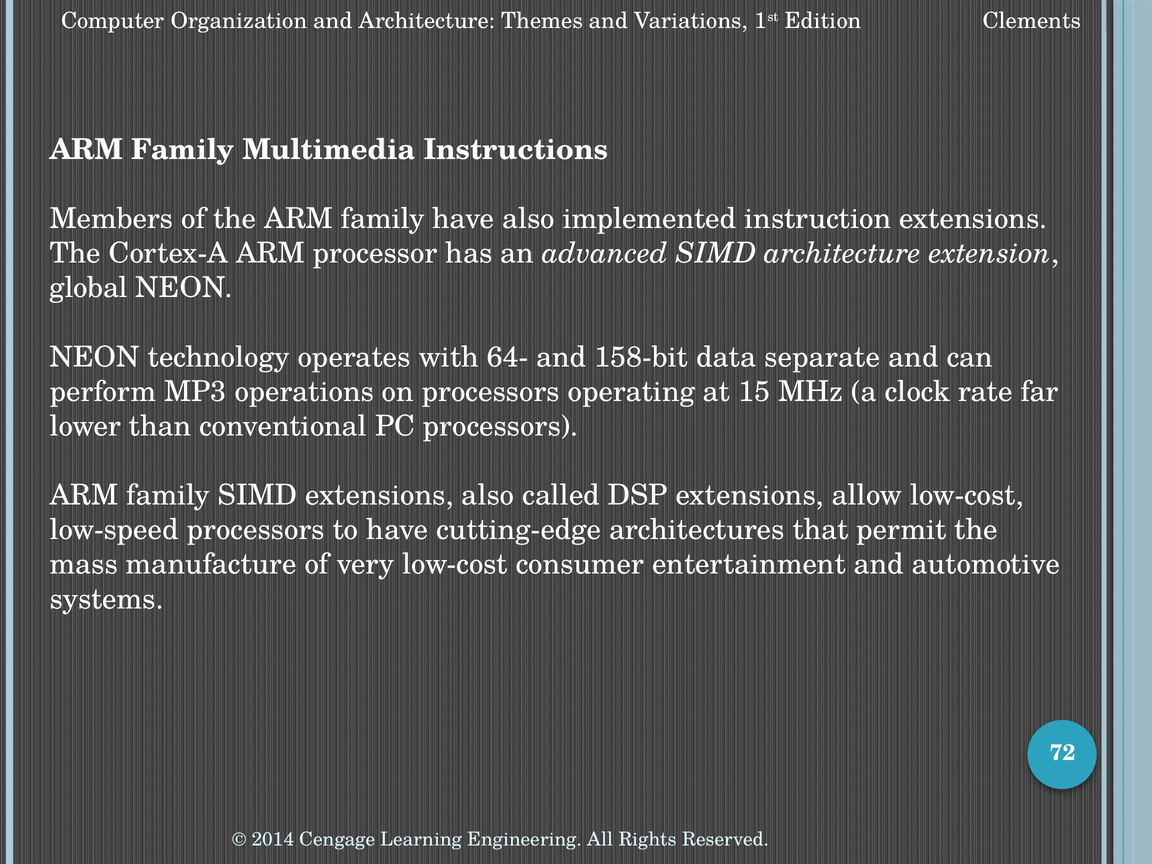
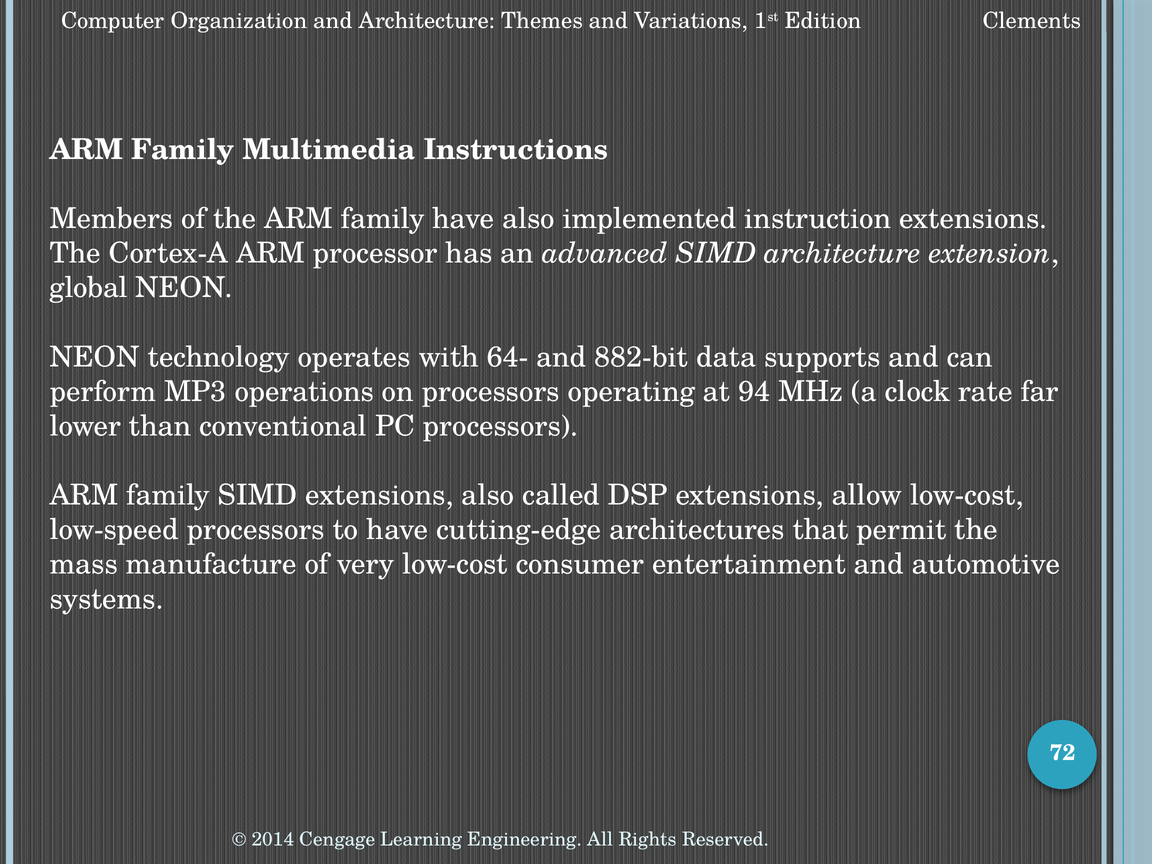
158-bit: 158-bit -> 882-bit
separate: separate -> supports
15: 15 -> 94
